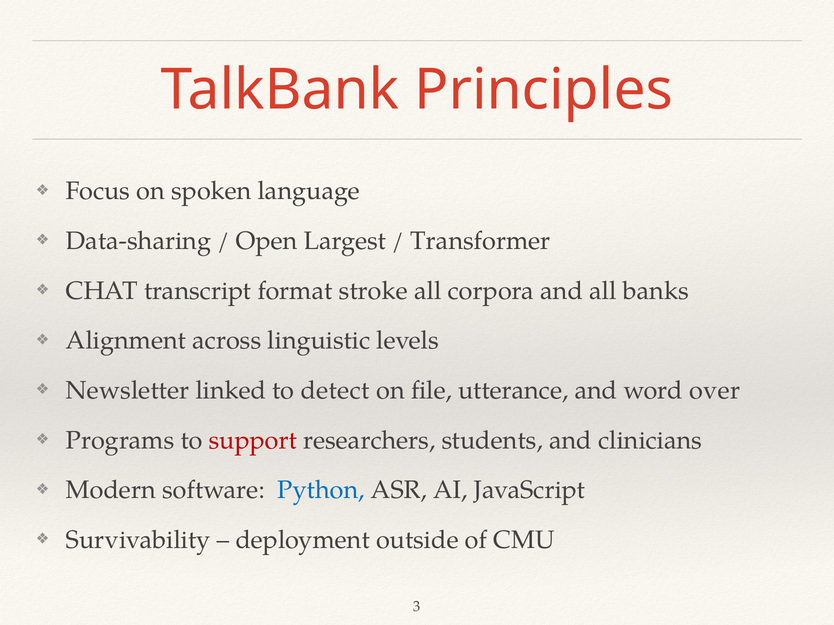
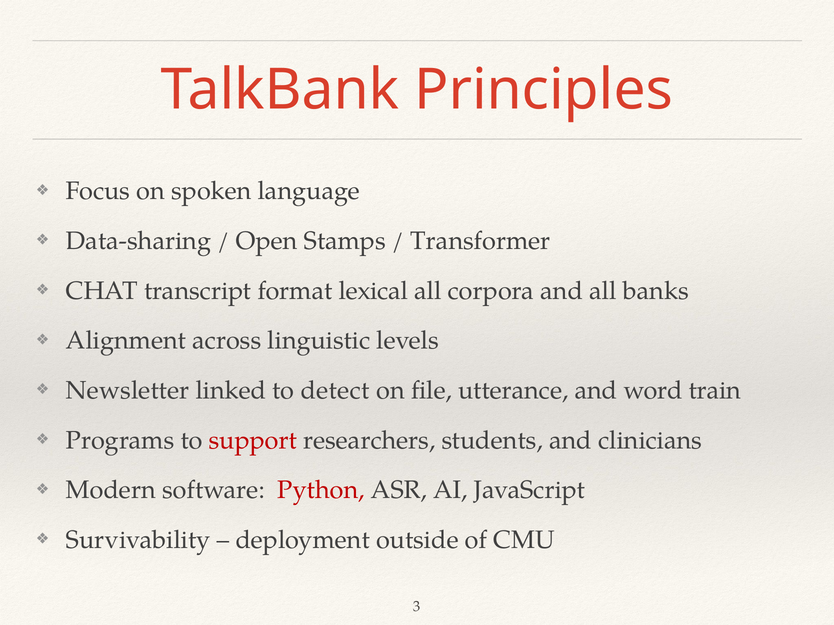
Largest: Largest -> Stamps
stroke: stroke -> lexical
over: over -> train
Python colour: blue -> red
